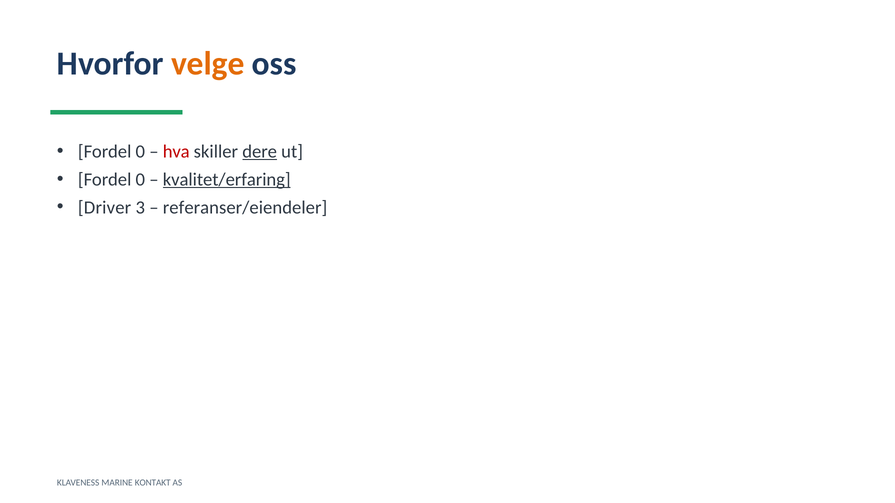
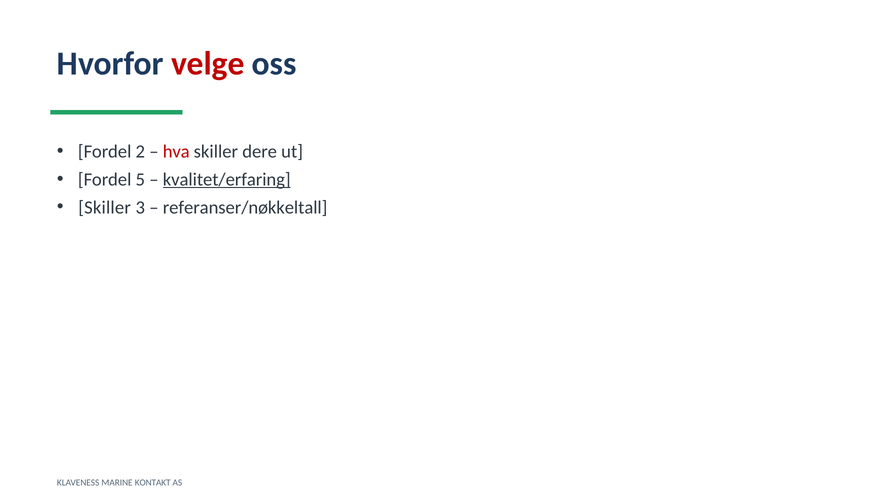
velge colour: orange -> red
0 at (140, 152): 0 -> 2
dere underline: present -> none
0 at (140, 180): 0 -> 5
Driver at (105, 208): Driver -> Skiller
referanser/eiendeler: referanser/eiendeler -> referanser/nøkkeltall
